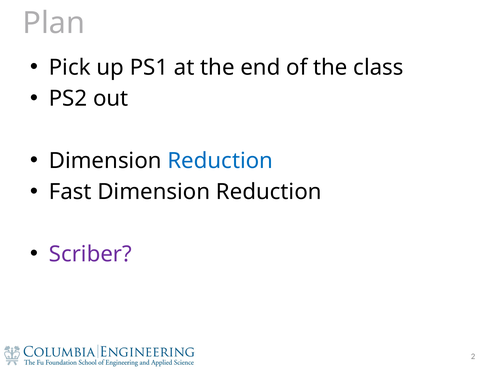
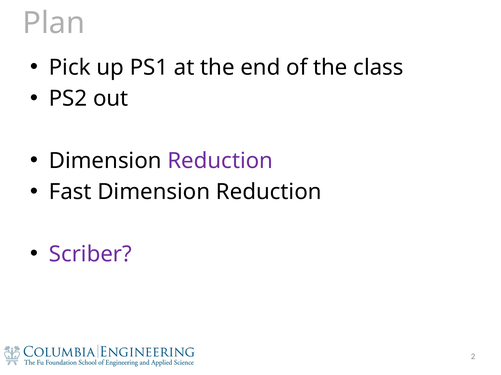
Reduction at (220, 161) colour: blue -> purple
